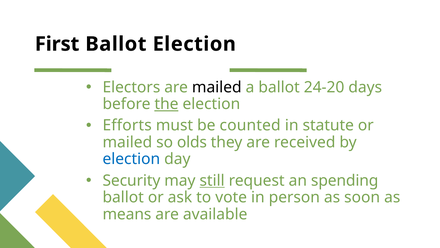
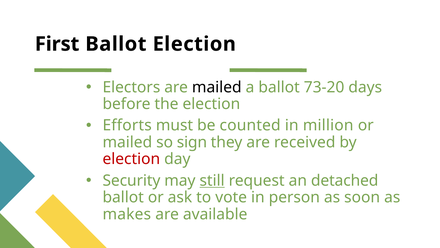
24-20: 24-20 -> 73-20
the underline: present -> none
statute: statute -> million
olds: olds -> sign
election at (131, 159) colour: blue -> red
spending: spending -> detached
means: means -> makes
